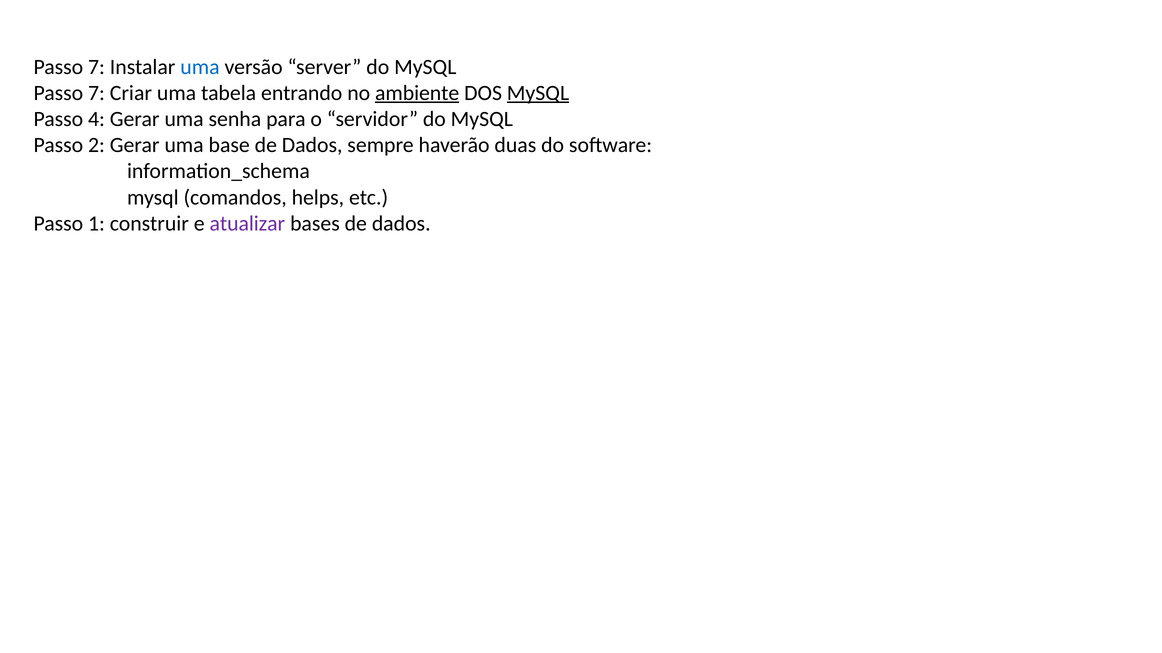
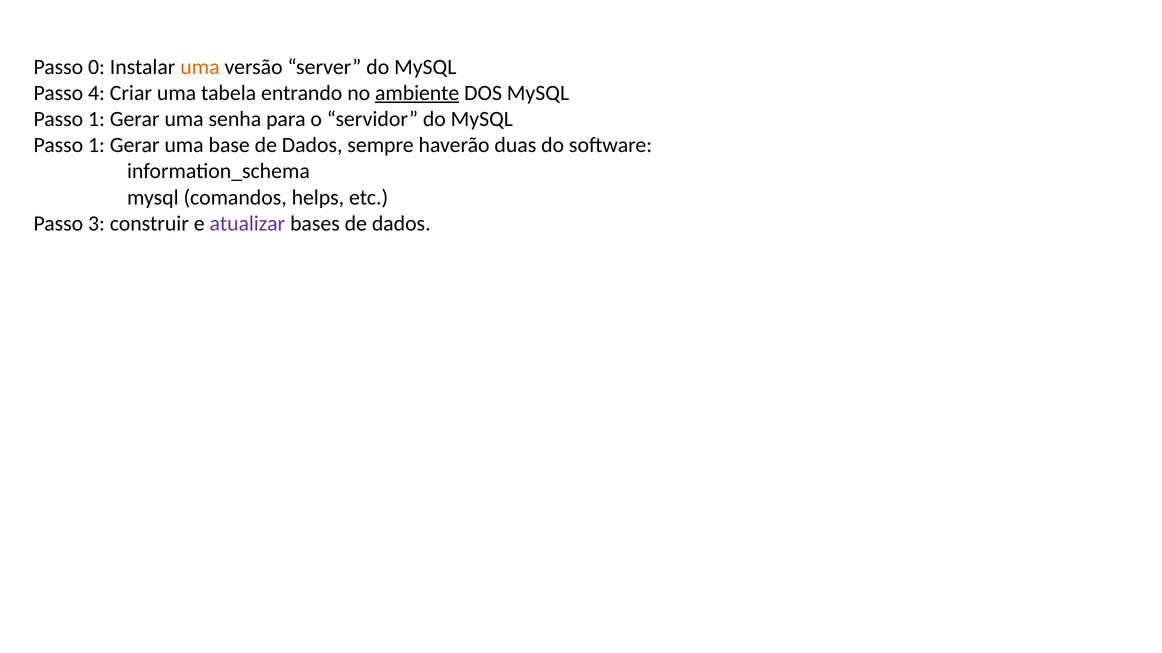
7 at (96, 67): 7 -> 0
uma at (200, 67) colour: blue -> orange
7 at (96, 93): 7 -> 4
MySQL at (538, 93) underline: present -> none
4 at (96, 119): 4 -> 1
2 at (96, 145): 2 -> 1
1: 1 -> 3
